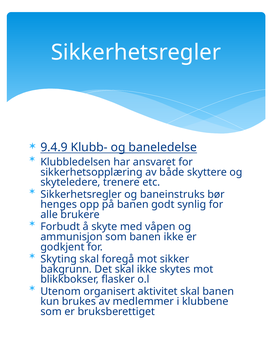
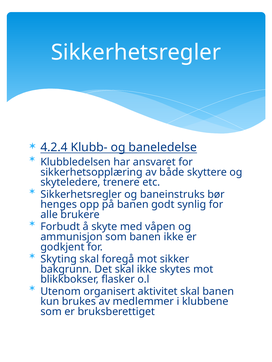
9.4.9: 9.4.9 -> 4.2.4
